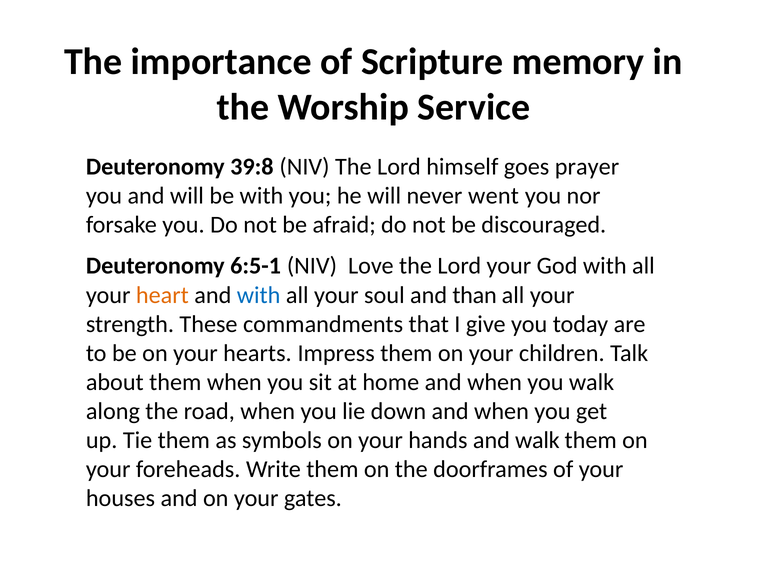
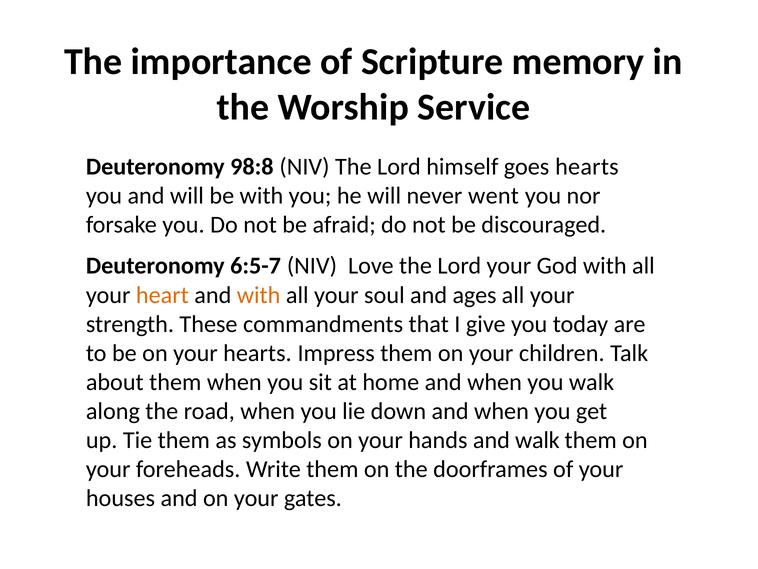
39:8: 39:8 -> 98:8
goes prayer: prayer -> hearts
6:5-1: 6:5-1 -> 6:5-7
with at (259, 295) colour: blue -> orange
than: than -> ages
